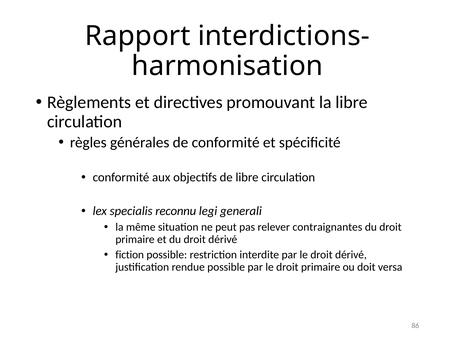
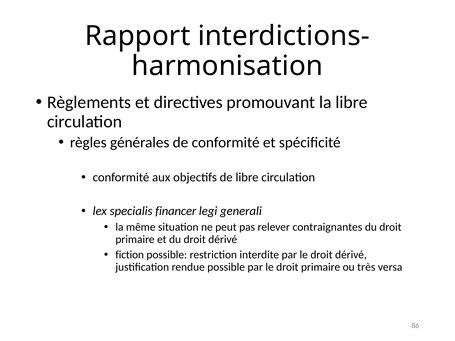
reconnu: reconnu -> financer
doit: doit -> très
